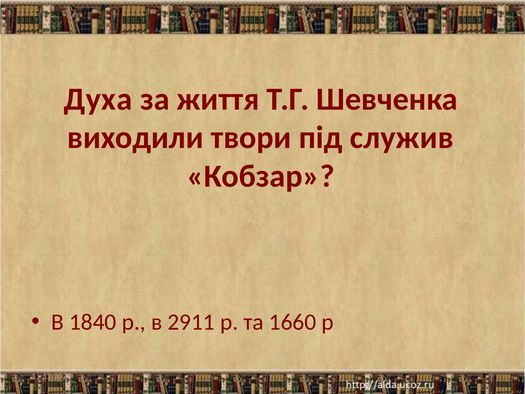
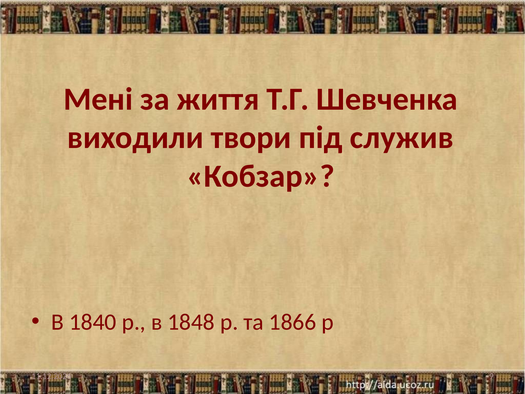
Духа: Духа -> Мені
2911: 2911 -> 1848
1660: 1660 -> 1866
